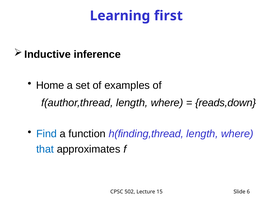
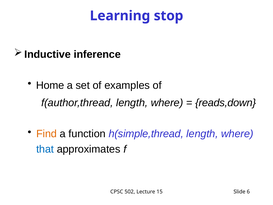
first: first -> stop
Find colour: blue -> orange
h(finding,thread: h(finding,thread -> h(simple,thread
